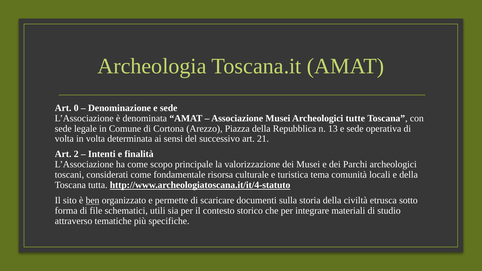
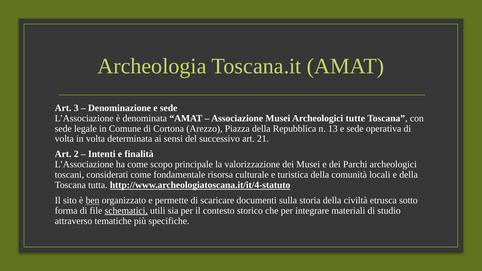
0: 0 -> 3
turistica tema: tema -> della
schematici underline: none -> present
